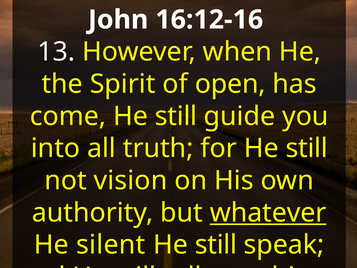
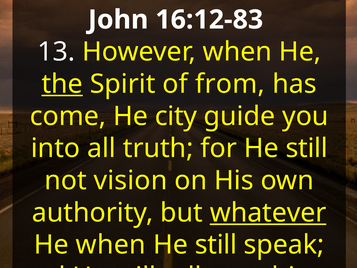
16:12-16: 16:12-16 -> 16:12-83
the underline: none -> present
open: open -> from
come He still: still -> city
He silent: silent -> when
